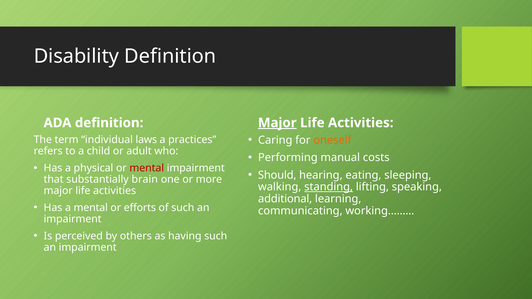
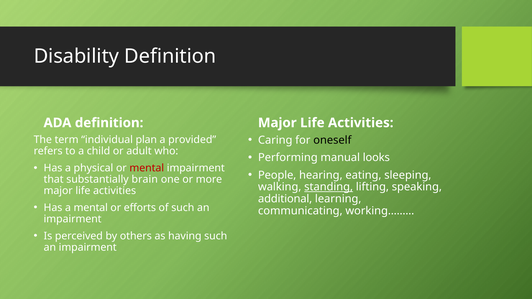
Major at (277, 123) underline: present -> none
oneself colour: orange -> black
laws: laws -> plan
practices: practices -> provided
costs: costs -> looks
Should: Should -> People
